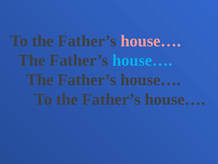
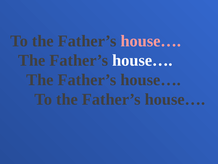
house… at (142, 60) colour: light blue -> white
